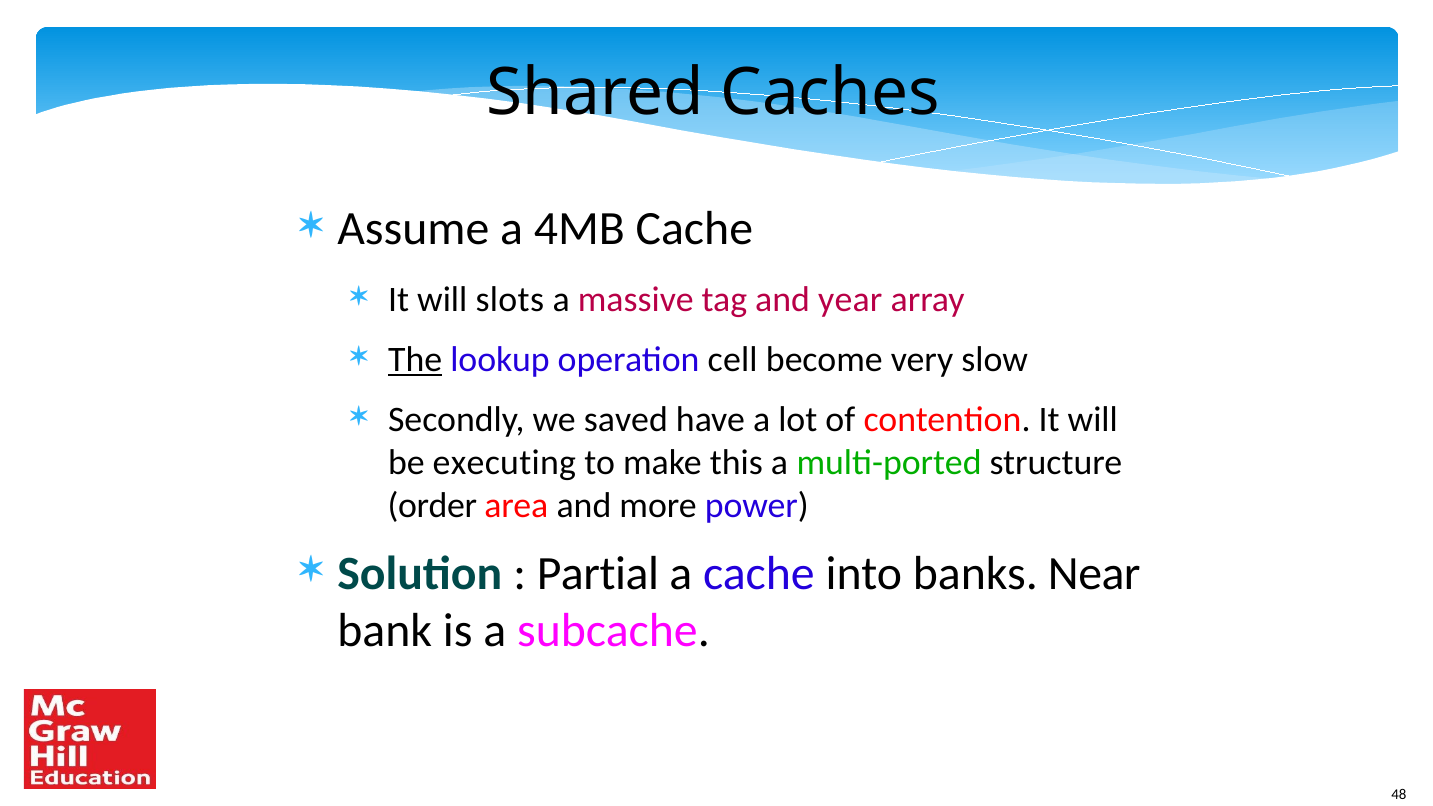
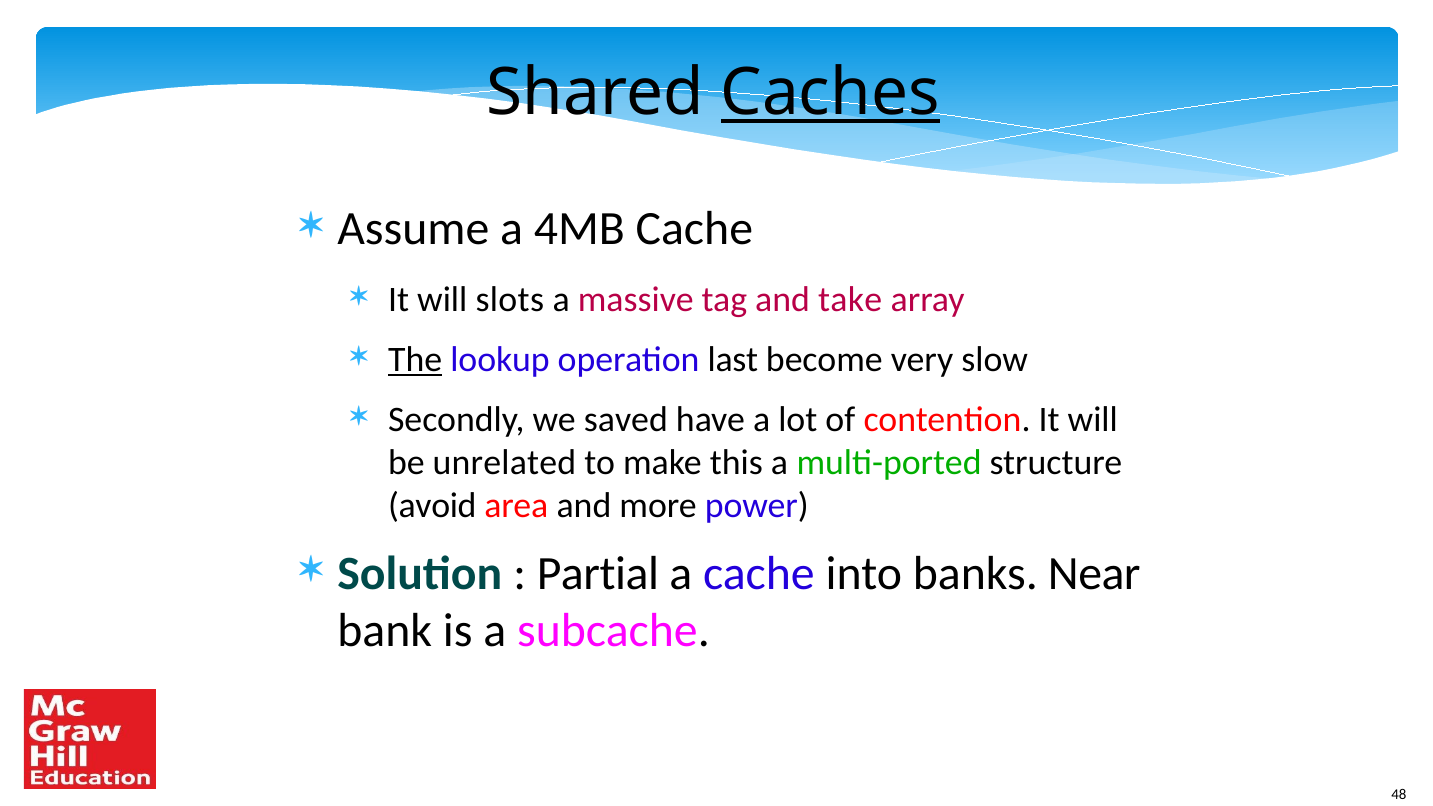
Caches underline: none -> present
year: year -> take
cell: cell -> last
executing: executing -> unrelated
order: order -> avoid
